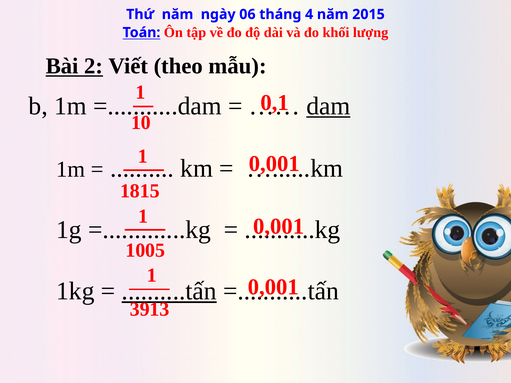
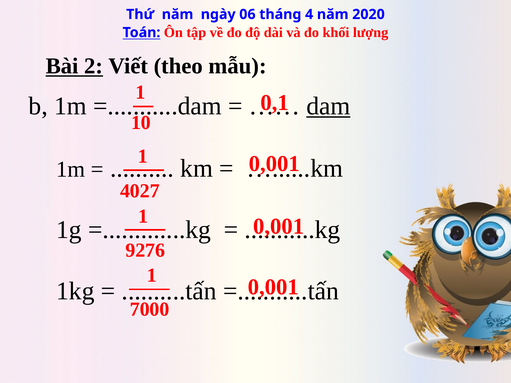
2015: 2015 -> 2020
1815: 1815 -> 4027
1005: 1005 -> 9276
..........tấn underline: present -> none
3913: 3913 -> 7000
